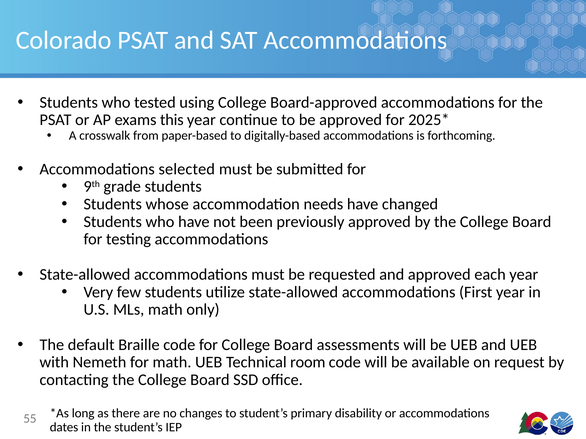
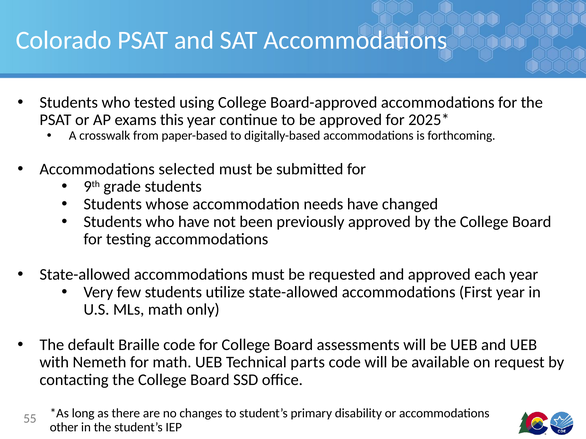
room: room -> parts
dates: dates -> other
